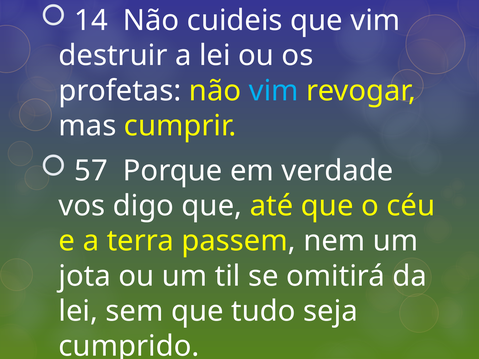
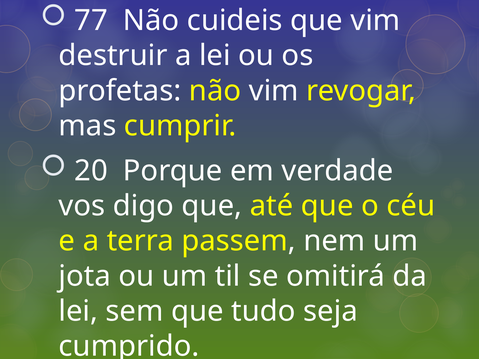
14: 14 -> 77
vim at (274, 91) colour: light blue -> white
57: 57 -> 20
